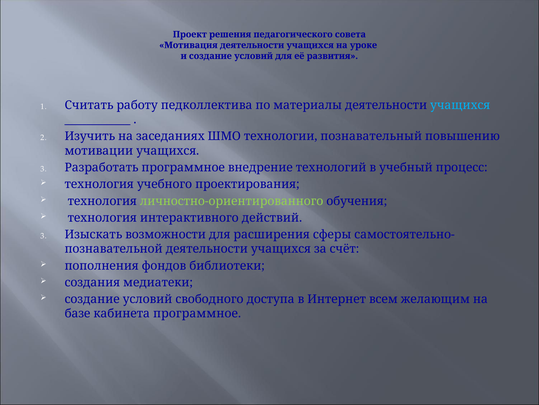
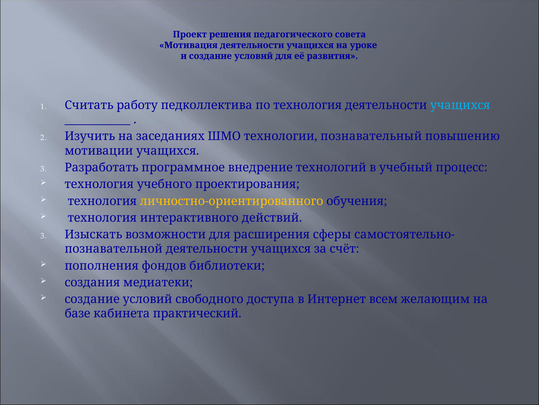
по материалы: материалы -> технология
личностно-ориентированного colour: light green -> yellow
кабинета программное: программное -> практический
